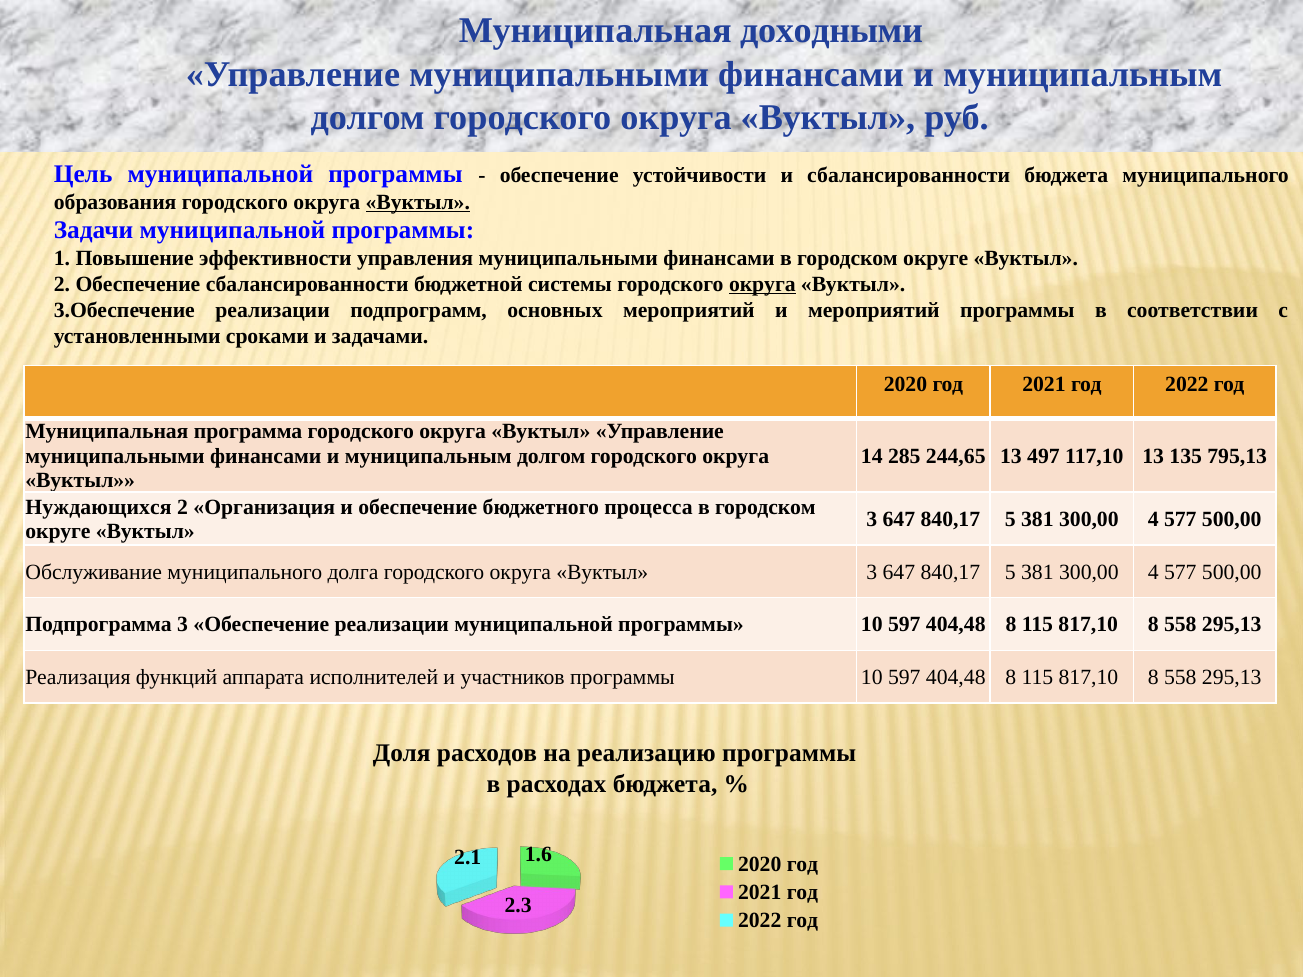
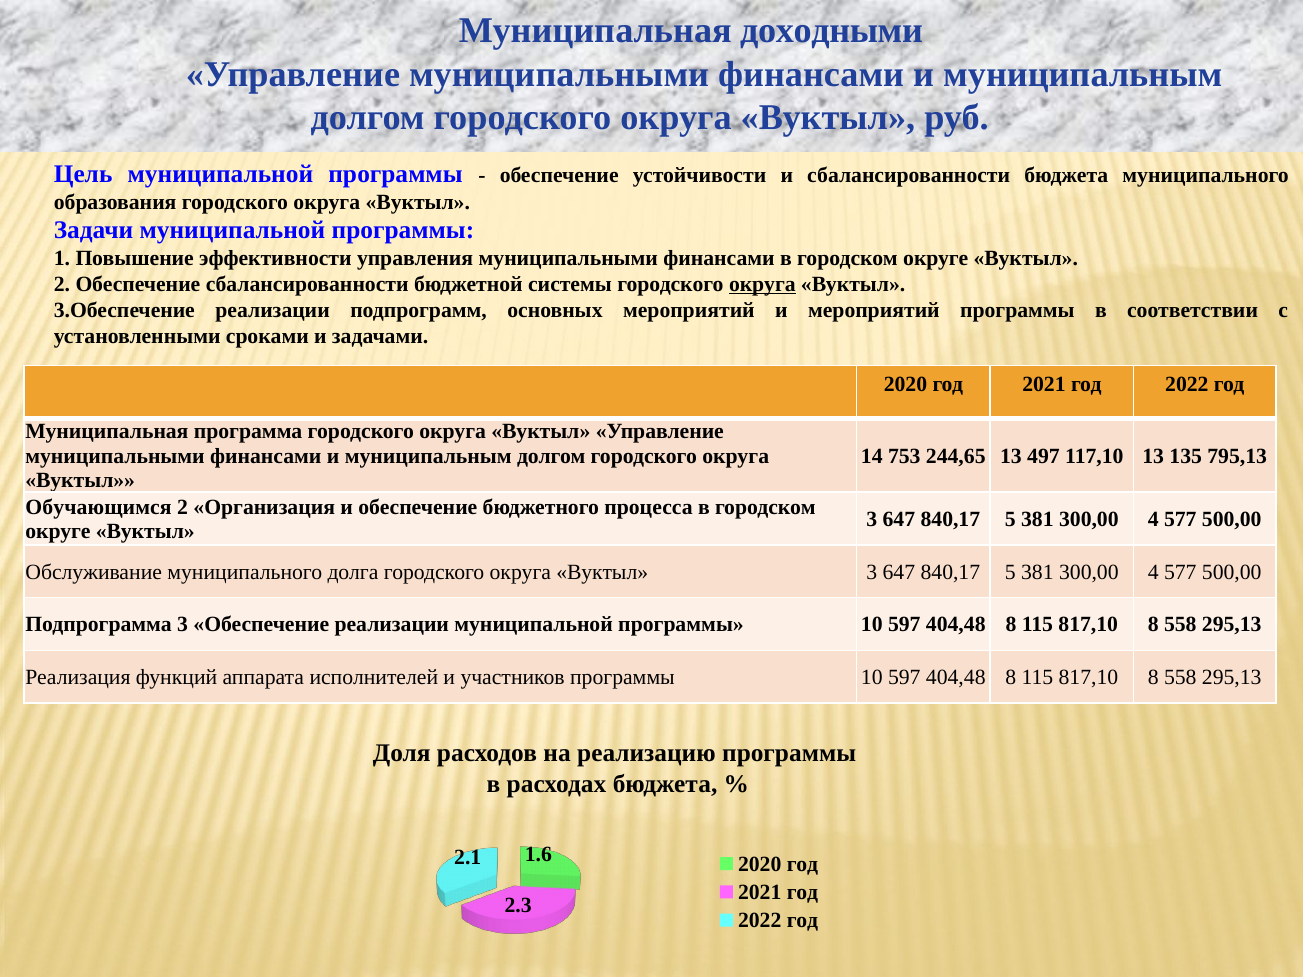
Вуктыл at (418, 202) underline: present -> none
285: 285 -> 753
Нуждающихся: Нуждающихся -> Обучающимся
